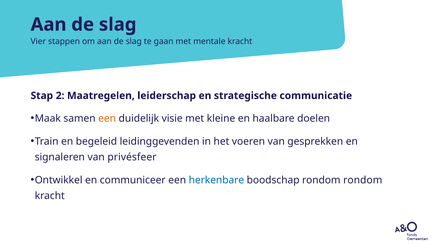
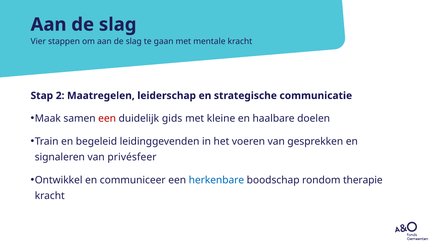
een at (107, 119) colour: orange -> red
visie: visie -> gids
rondom rondom: rondom -> therapie
